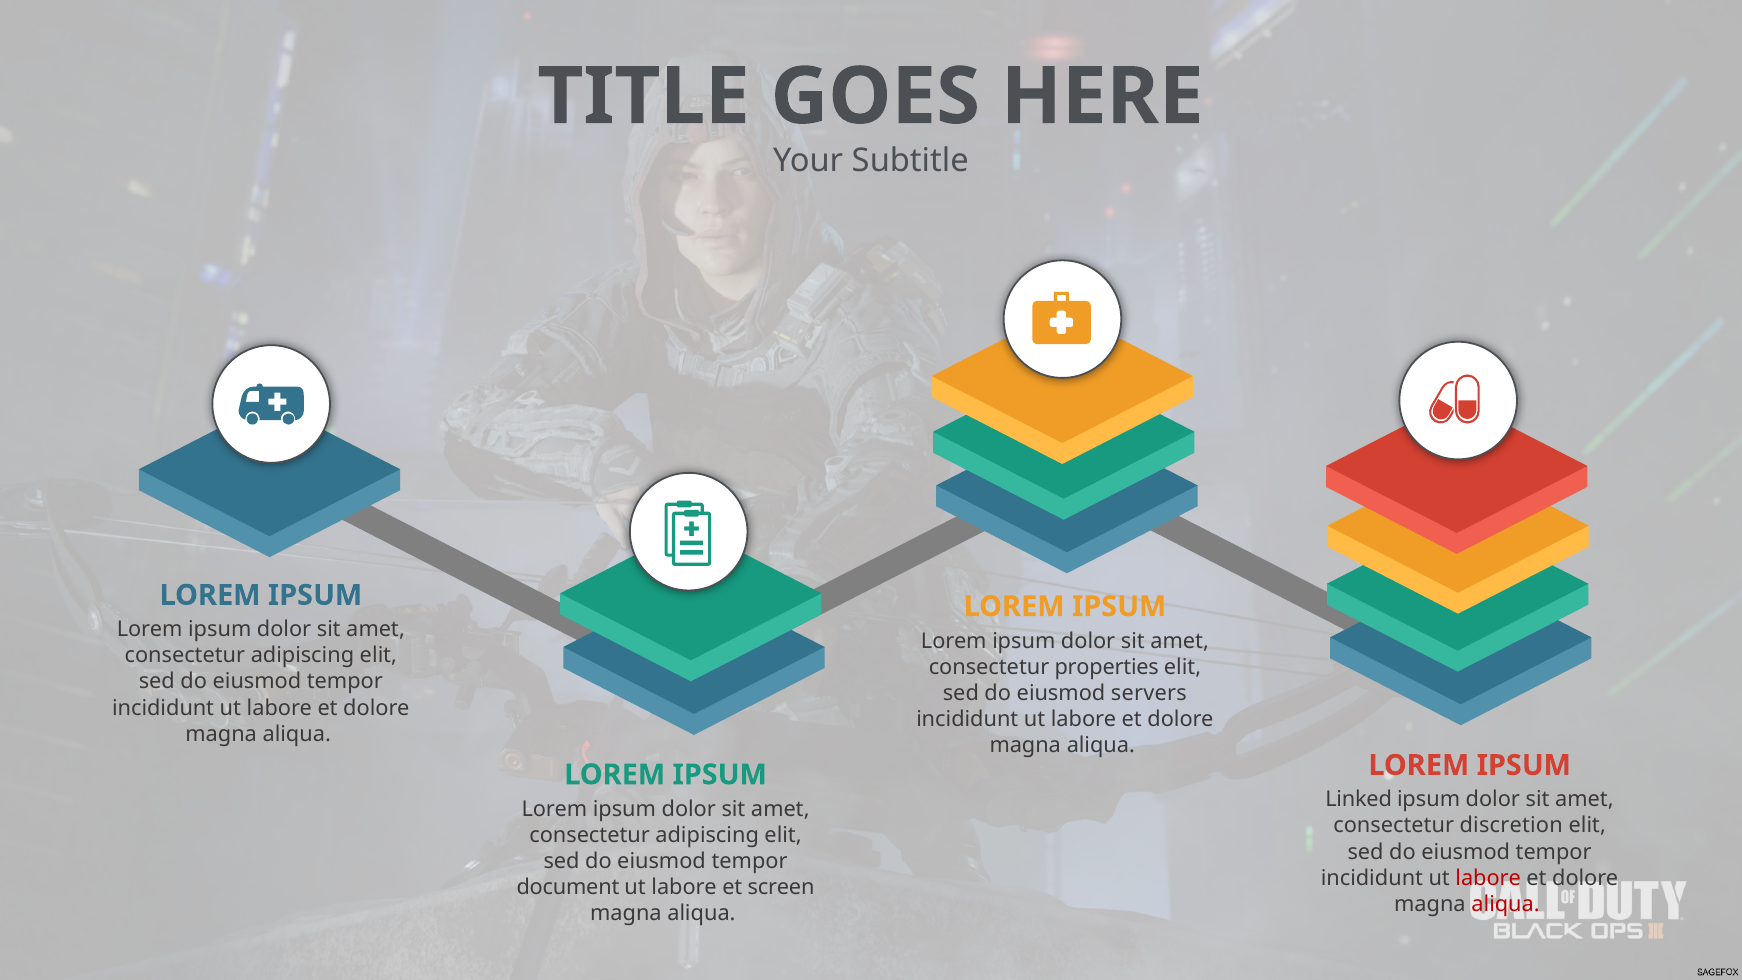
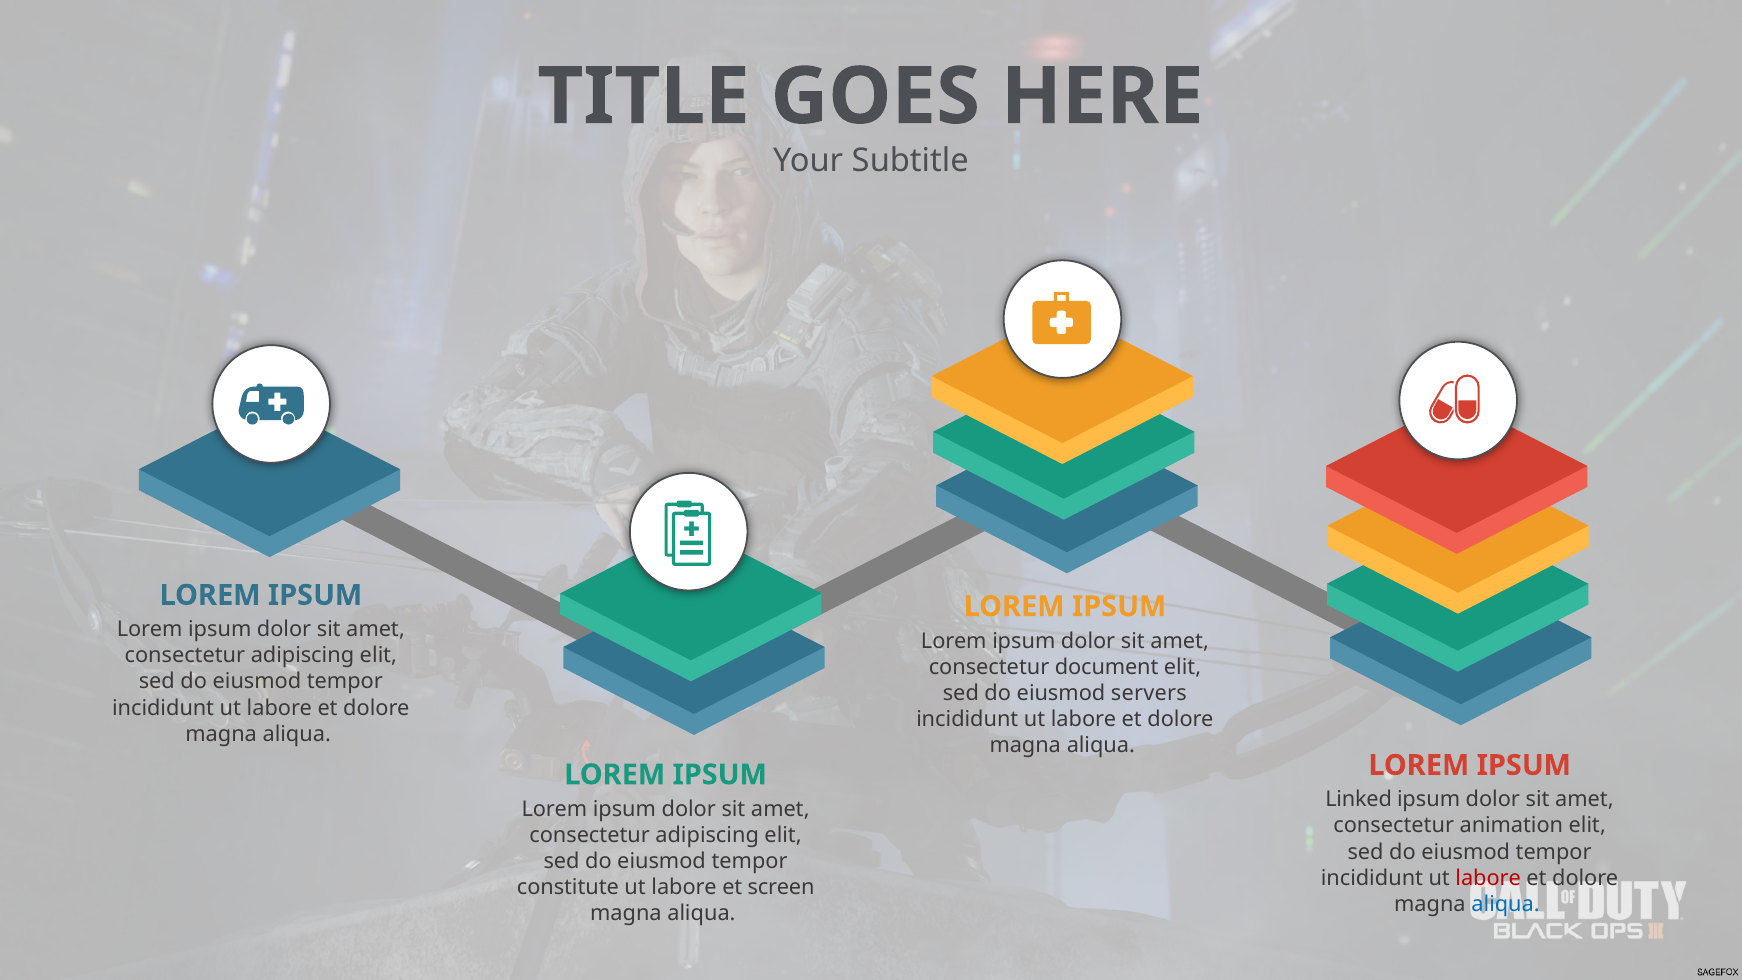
properties: properties -> document
discretion: discretion -> animation
document: document -> constitute
aliqua at (1506, 904) colour: red -> blue
